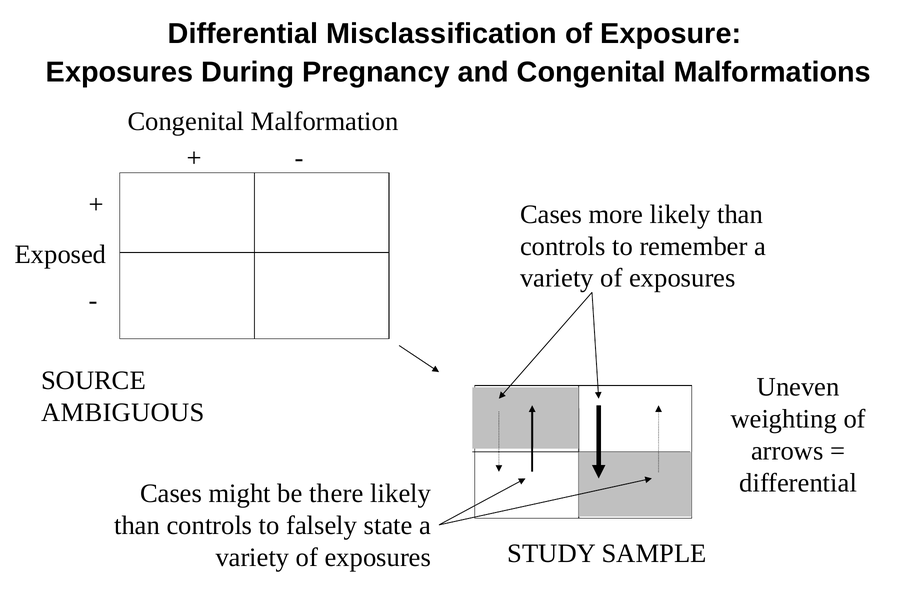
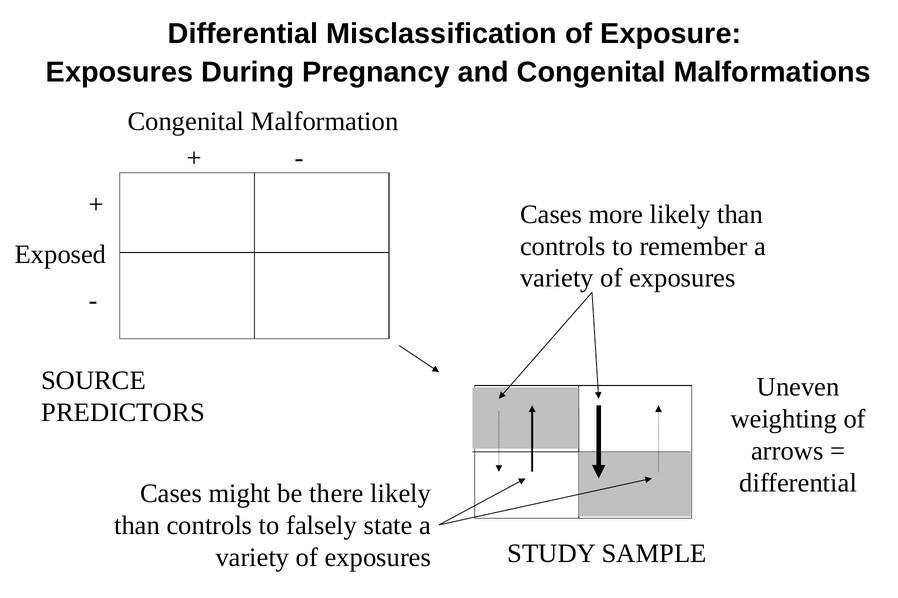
AMBIGUOUS: AMBIGUOUS -> PREDICTORS
